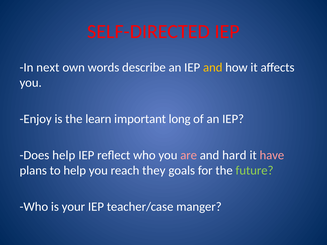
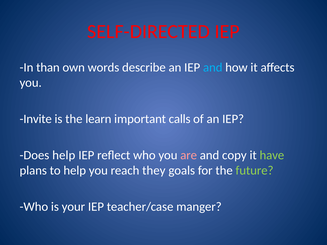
next: next -> than
and at (213, 67) colour: yellow -> light blue
Enjoy: Enjoy -> Invite
long: long -> calls
hard: hard -> copy
have colour: pink -> light green
